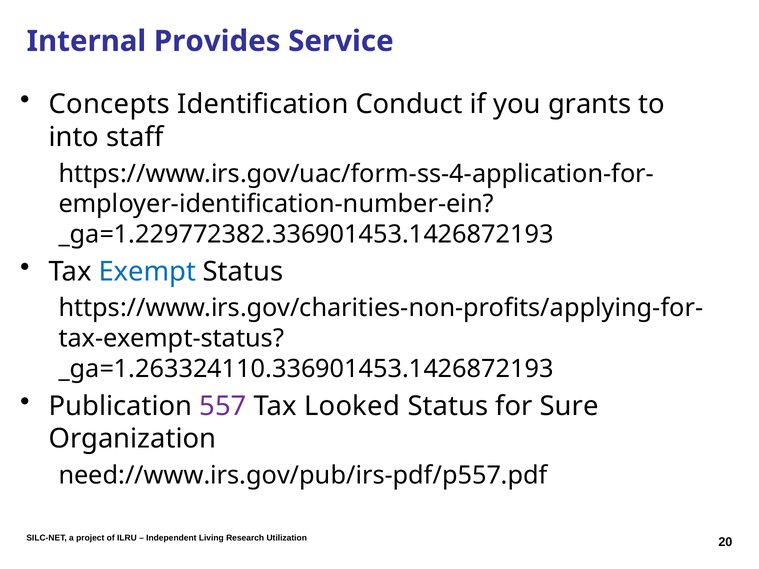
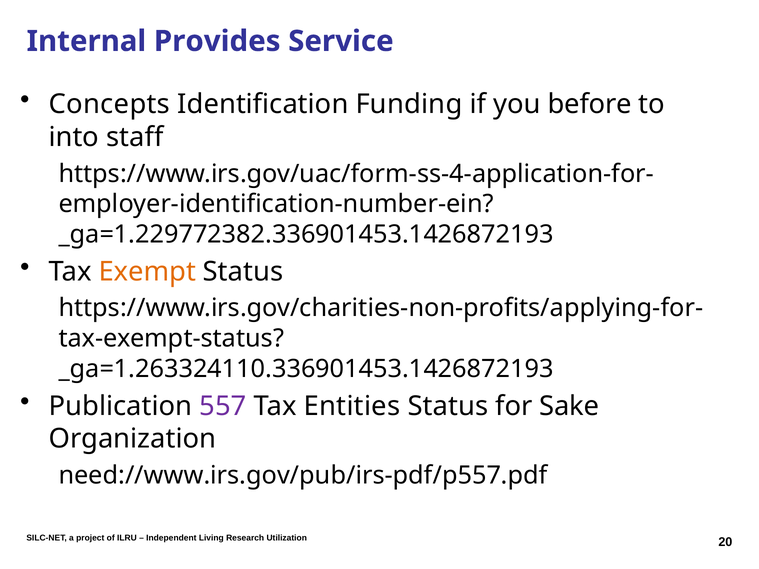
Conduct: Conduct -> Funding
grants: grants -> before
Exempt colour: blue -> orange
Looked: Looked -> Entities
Sure: Sure -> Sake
